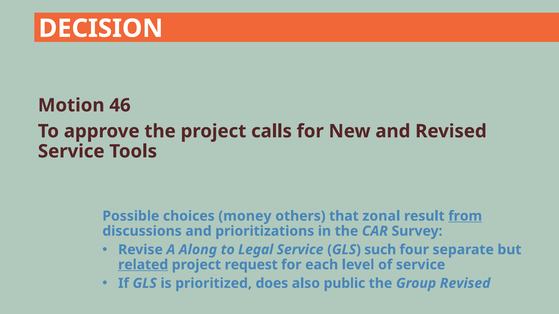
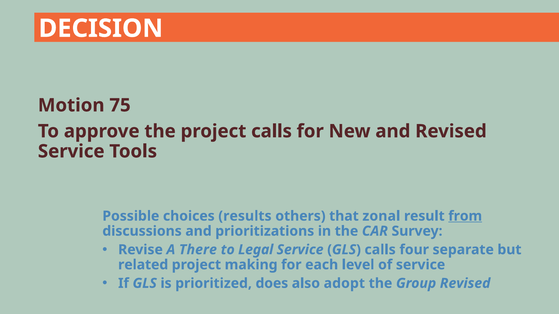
46: 46 -> 75
money: money -> results
Along: Along -> There
GLS such: such -> calls
related underline: present -> none
request: request -> making
public: public -> adopt
